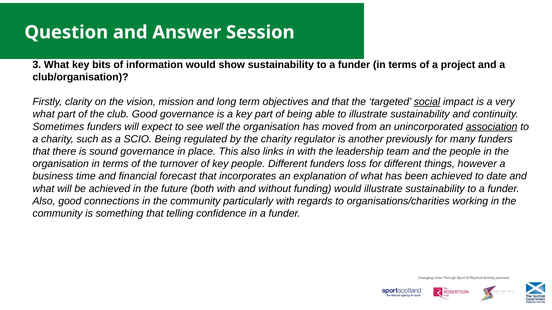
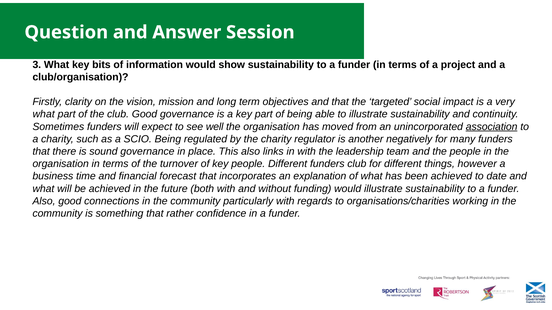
social underline: present -> none
previously: previously -> negatively
funders loss: loss -> club
telling: telling -> rather
